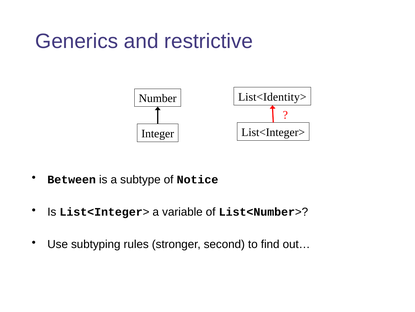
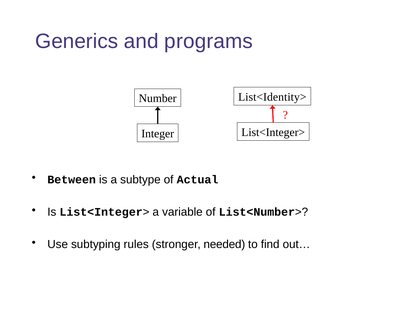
restrictive: restrictive -> programs
Notice: Notice -> Actual
second: second -> needed
